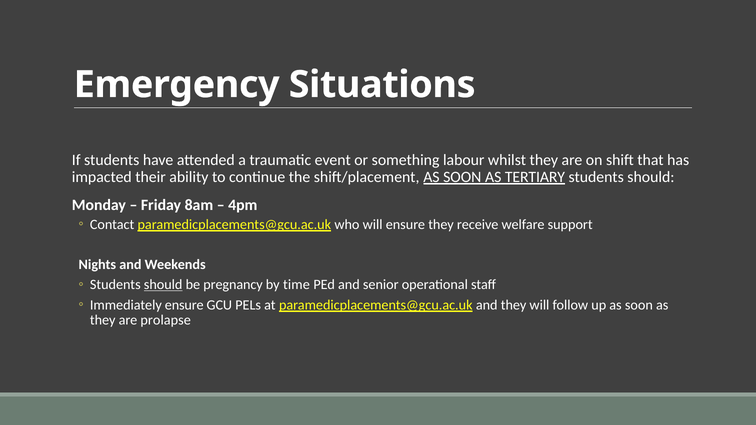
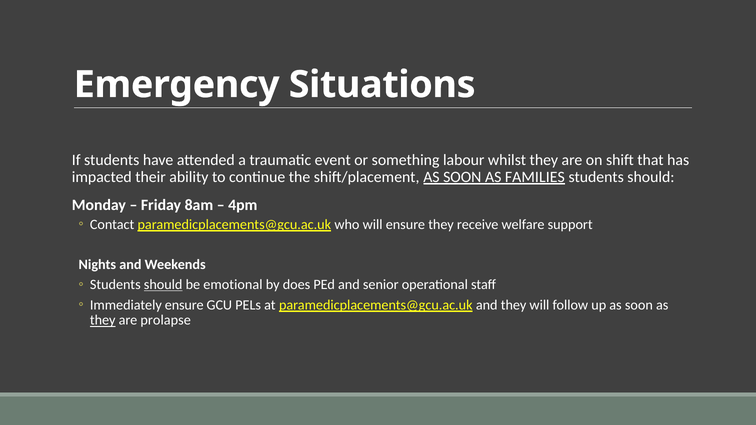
TERTIARY: TERTIARY -> FAMILIES
pregnancy: pregnancy -> emotional
time: time -> does
they at (103, 320) underline: none -> present
